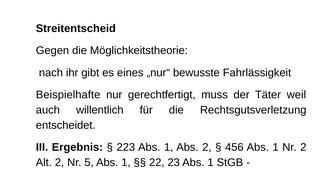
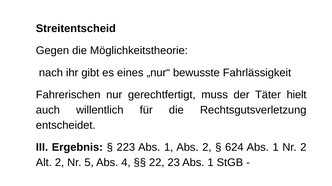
Beispielhafte: Beispielhafte -> Fahrerischen
weil: weil -> hielt
456: 456 -> 624
5 Abs 1: 1 -> 4
